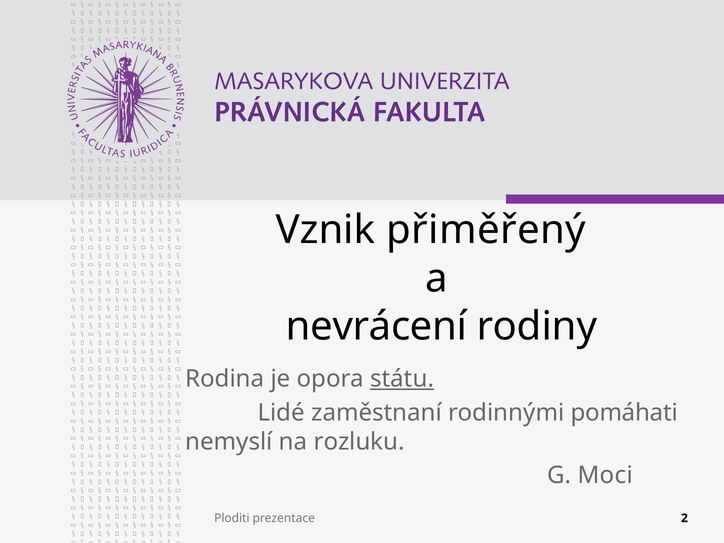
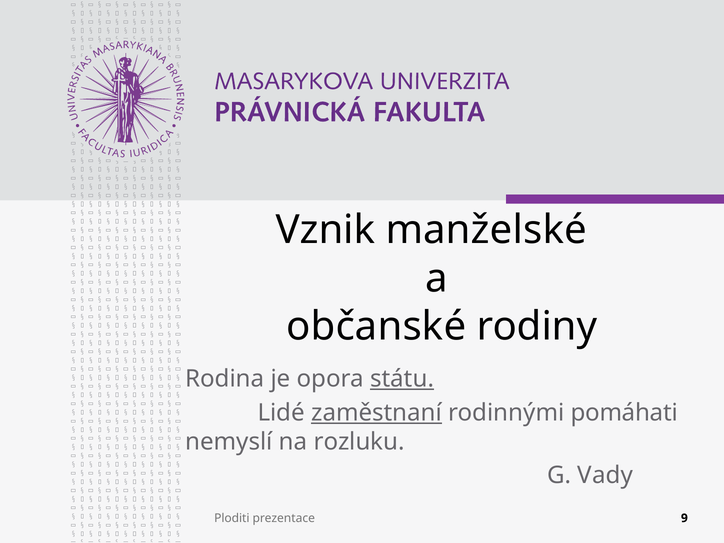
přiměřený: přiměřený -> manželské
nevrácení: nevrácení -> občanské
zaměstnaní underline: none -> present
Moci: Moci -> Vady
2: 2 -> 9
